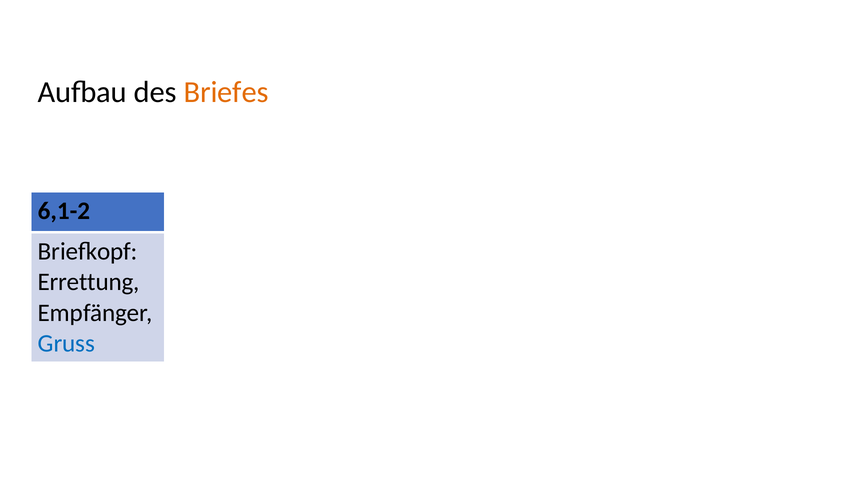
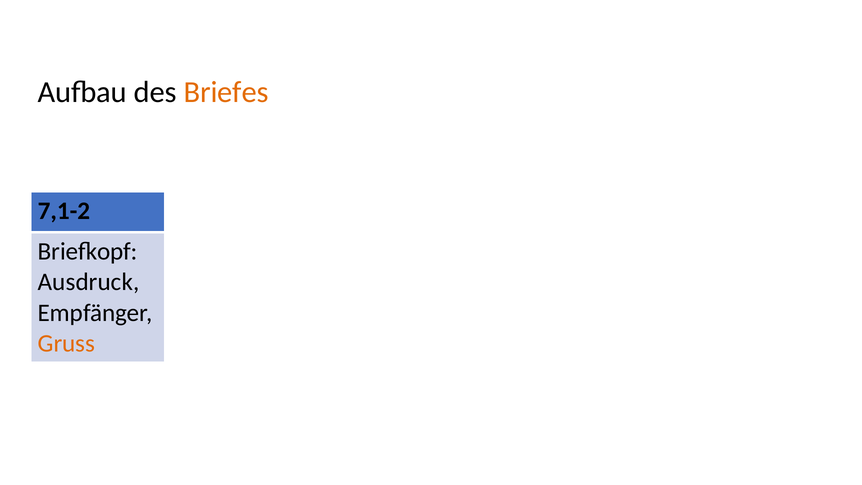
6,1-2: 6,1-2 -> 7,1-2
Errettung: Errettung -> Ausdruck
Gruss colour: blue -> orange
